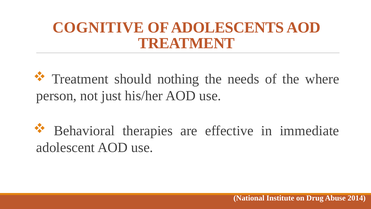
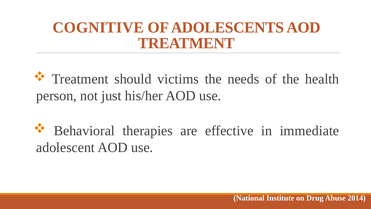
nothing: nothing -> victims
where: where -> health
